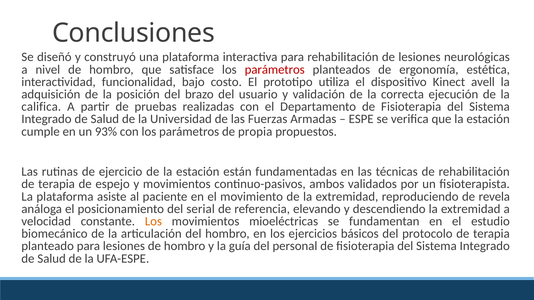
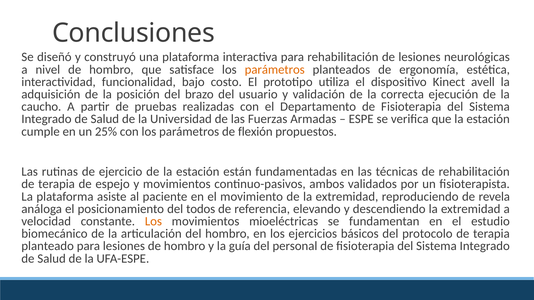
parámetros at (275, 70) colour: red -> orange
califica: califica -> caucho
93%: 93% -> 25%
propia: propia -> flexión
serial: serial -> todos
